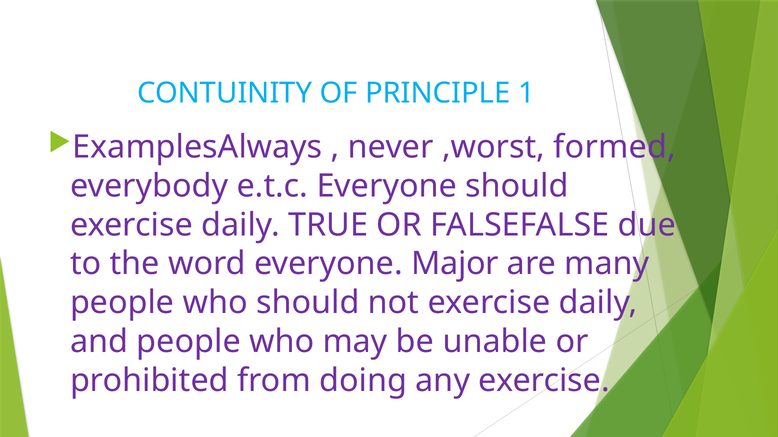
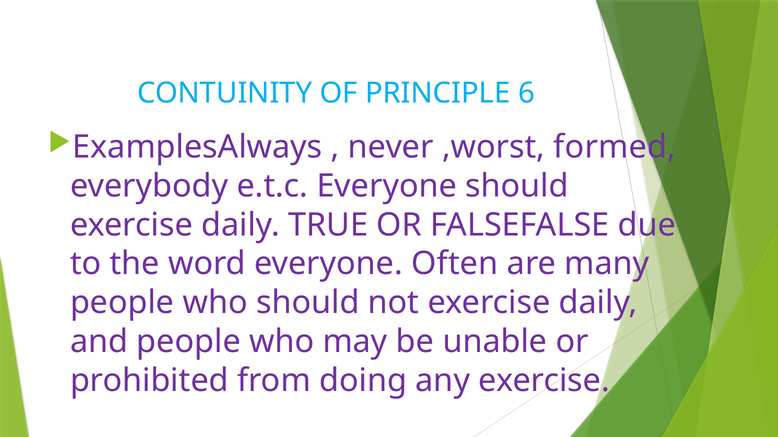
1: 1 -> 6
Major: Major -> Often
